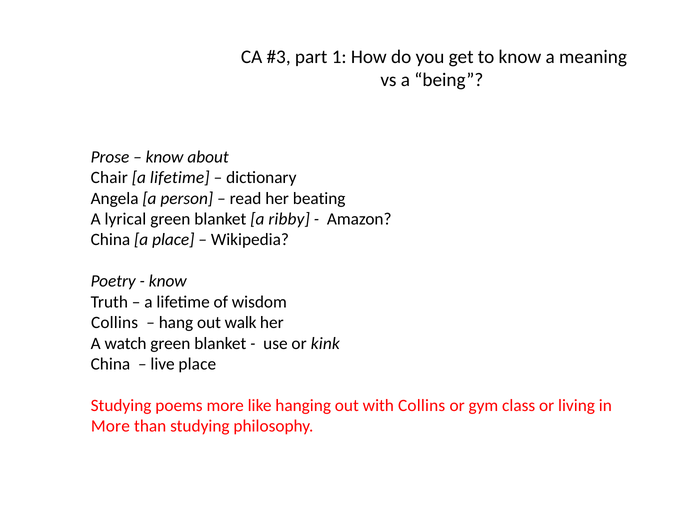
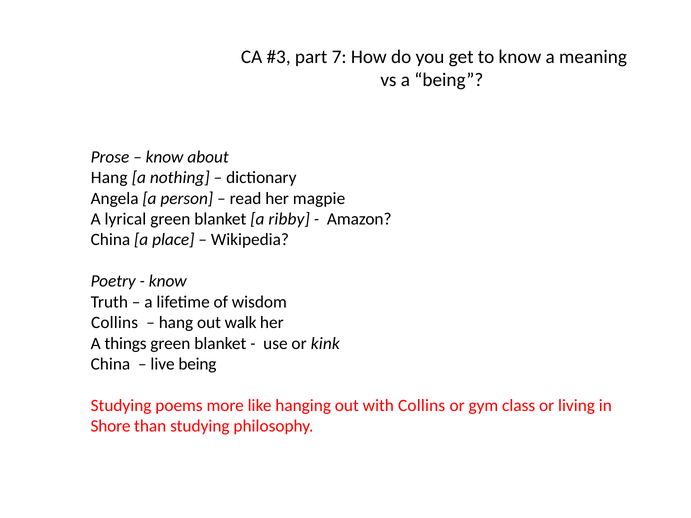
1: 1 -> 7
Chair at (109, 178): Chair -> Hang
lifetime at (180, 178): lifetime -> nothing
beating: beating -> magpie
watch: watch -> things
live place: place -> being
More at (110, 426): More -> Shore
